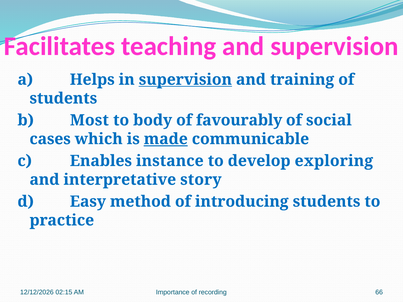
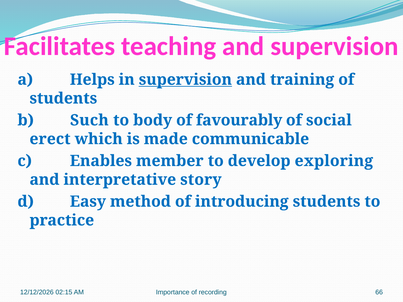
Most: Most -> Such
cases: cases -> erect
made underline: present -> none
instance: instance -> member
